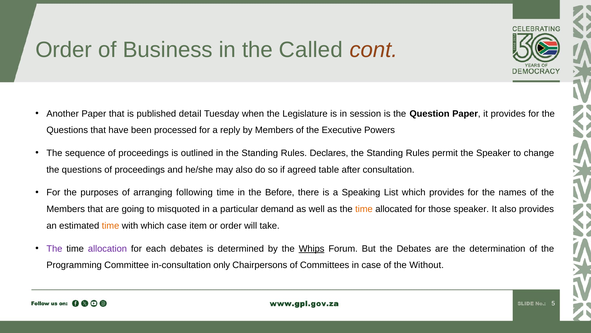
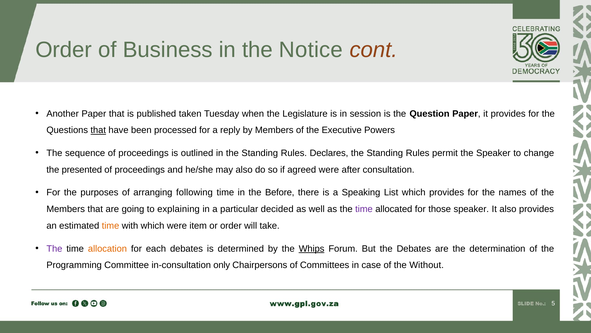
Called: Called -> Notice
detail: detail -> taken
that at (98, 130) underline: none -> present
questions at (82, 169): questions -> presented
agreed table: table -> were
misquoted: misquoted -> explaining
demand: demand -> decided
time at (364, 209) colour: orange -> purple
which case: case -> were
allocation colour: purple -> orange
